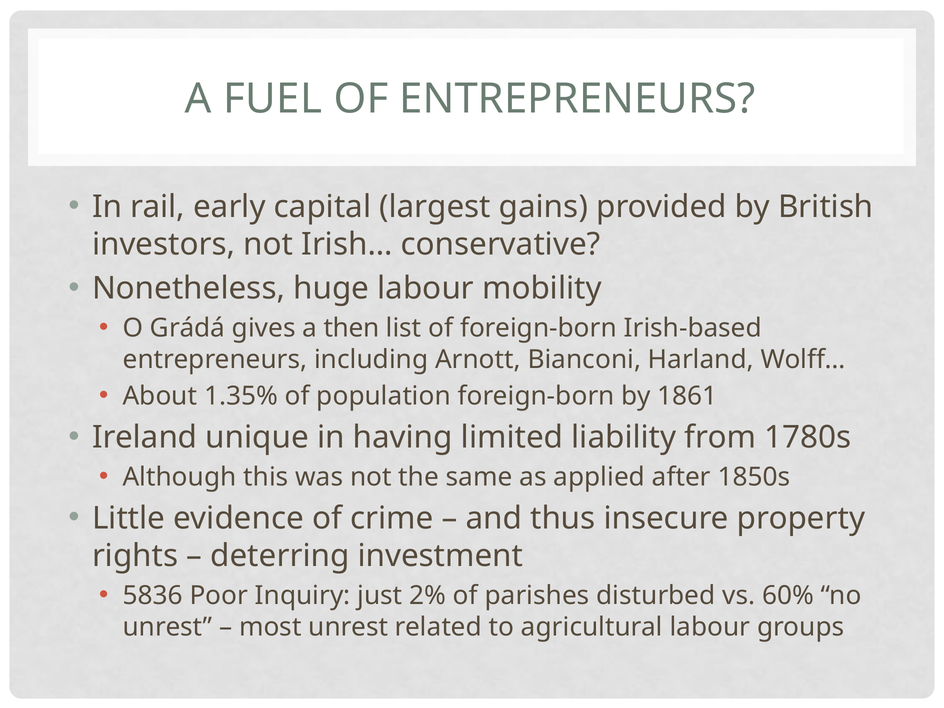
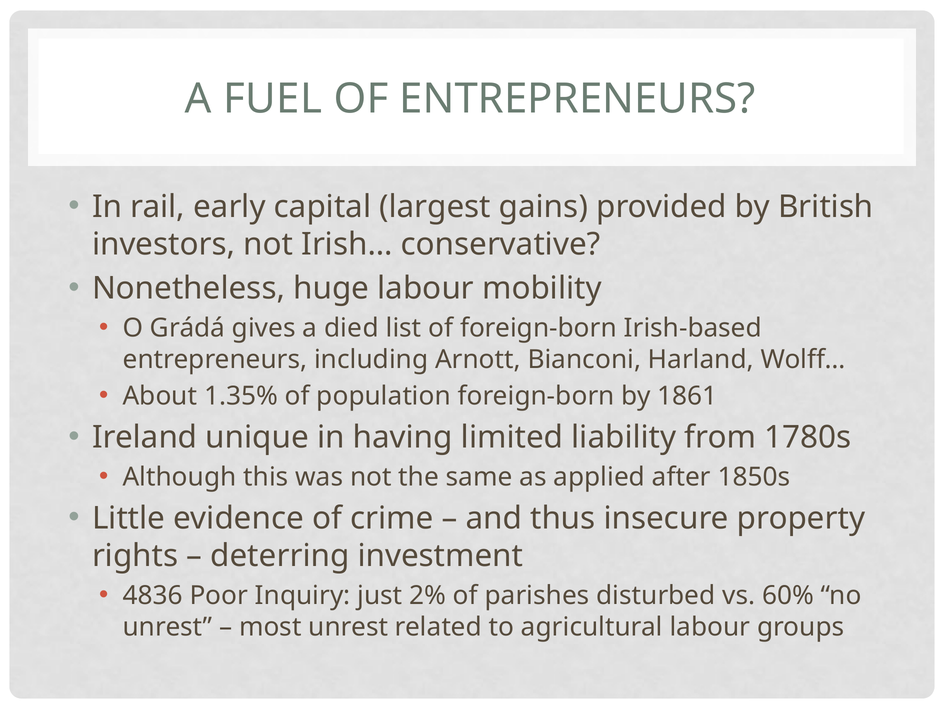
then: then -> died
5836: 5836 -> 4836
